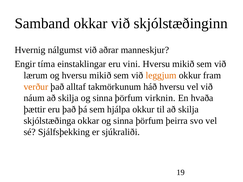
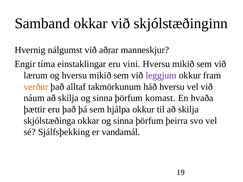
leggjum colour: orange -> purple
virknin: virknin -> komast
sjúkraliði: sjúkraliði -> vandamál
